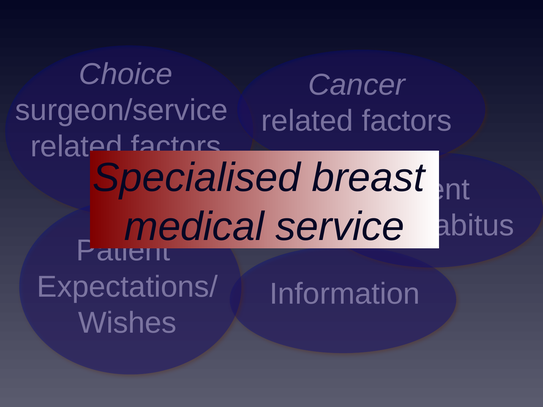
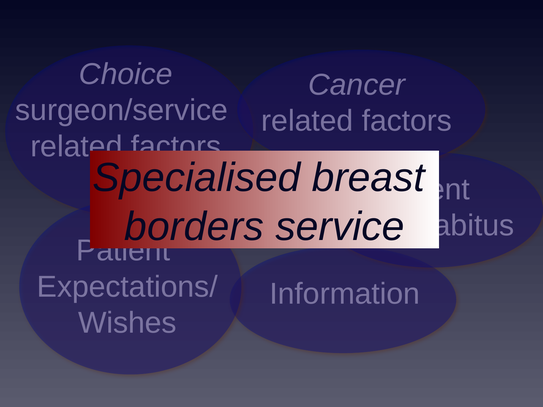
medical: medical -> borders
